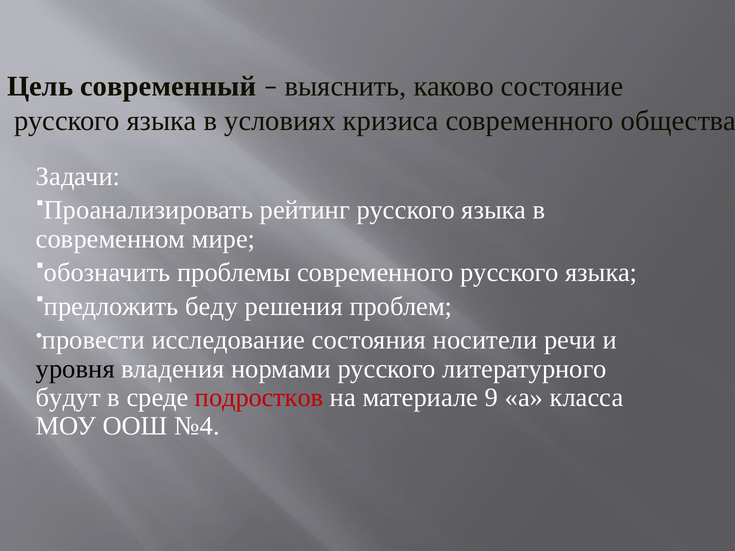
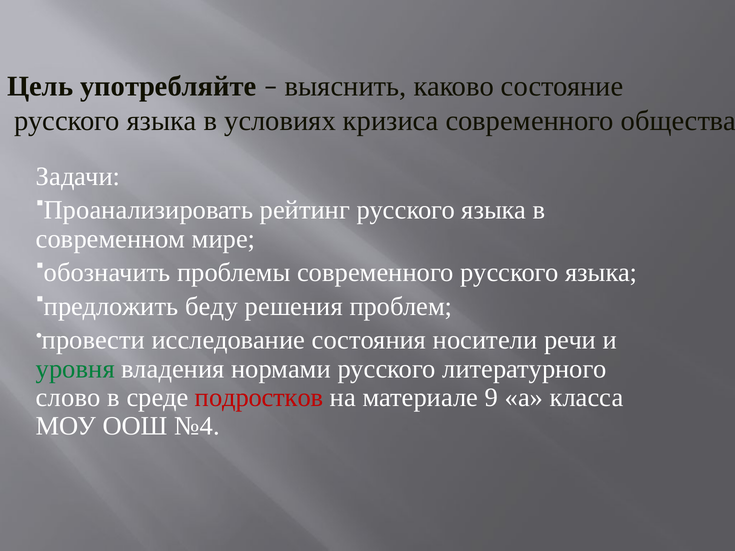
современный: современный -> употребляйте
уровня colour: black -> green
будут: будут -> слово
